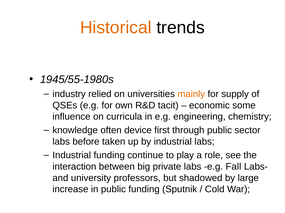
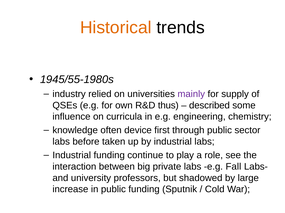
mainly colour: orange -> purple
tacit: tacit -> thus
economic: economic -> described
